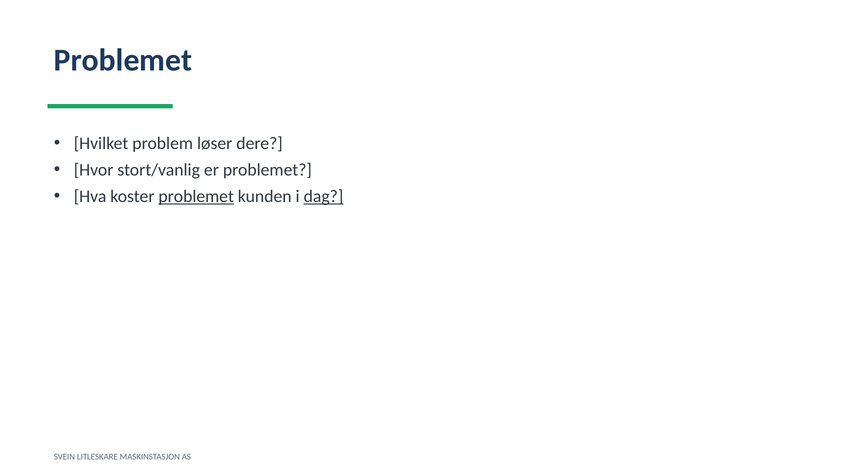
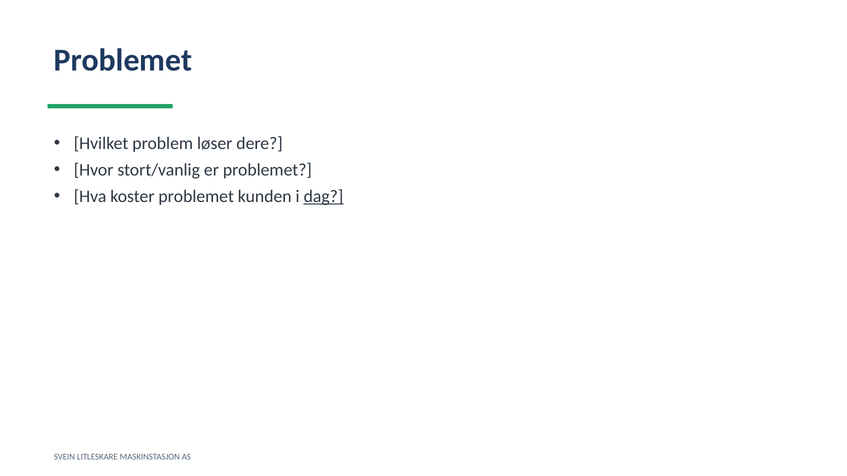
problemet at (196, 196) underline: present -> none
